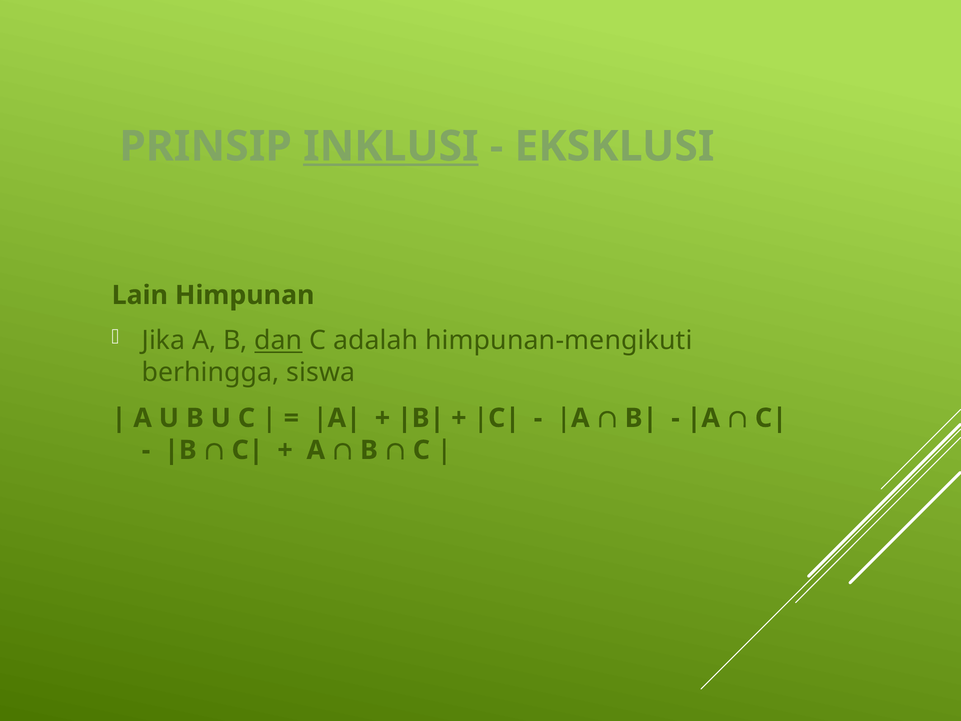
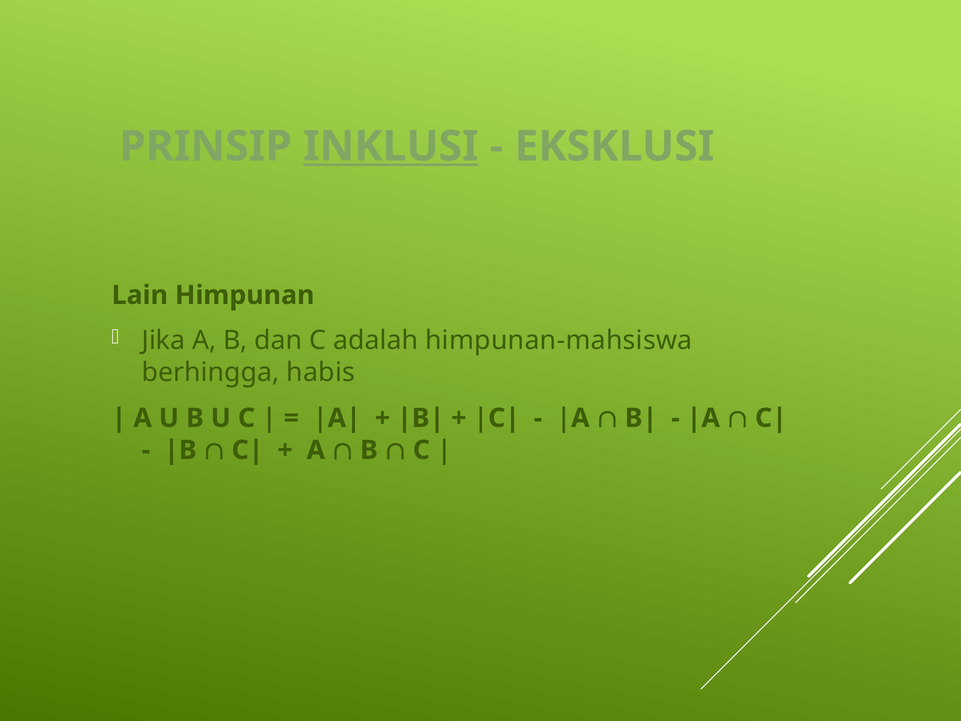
dan underline: present -> none
himpunan-mengikuti: himpunan-mengikuti -> himpunan-mahsiswa
siswa: siswa -> habis
